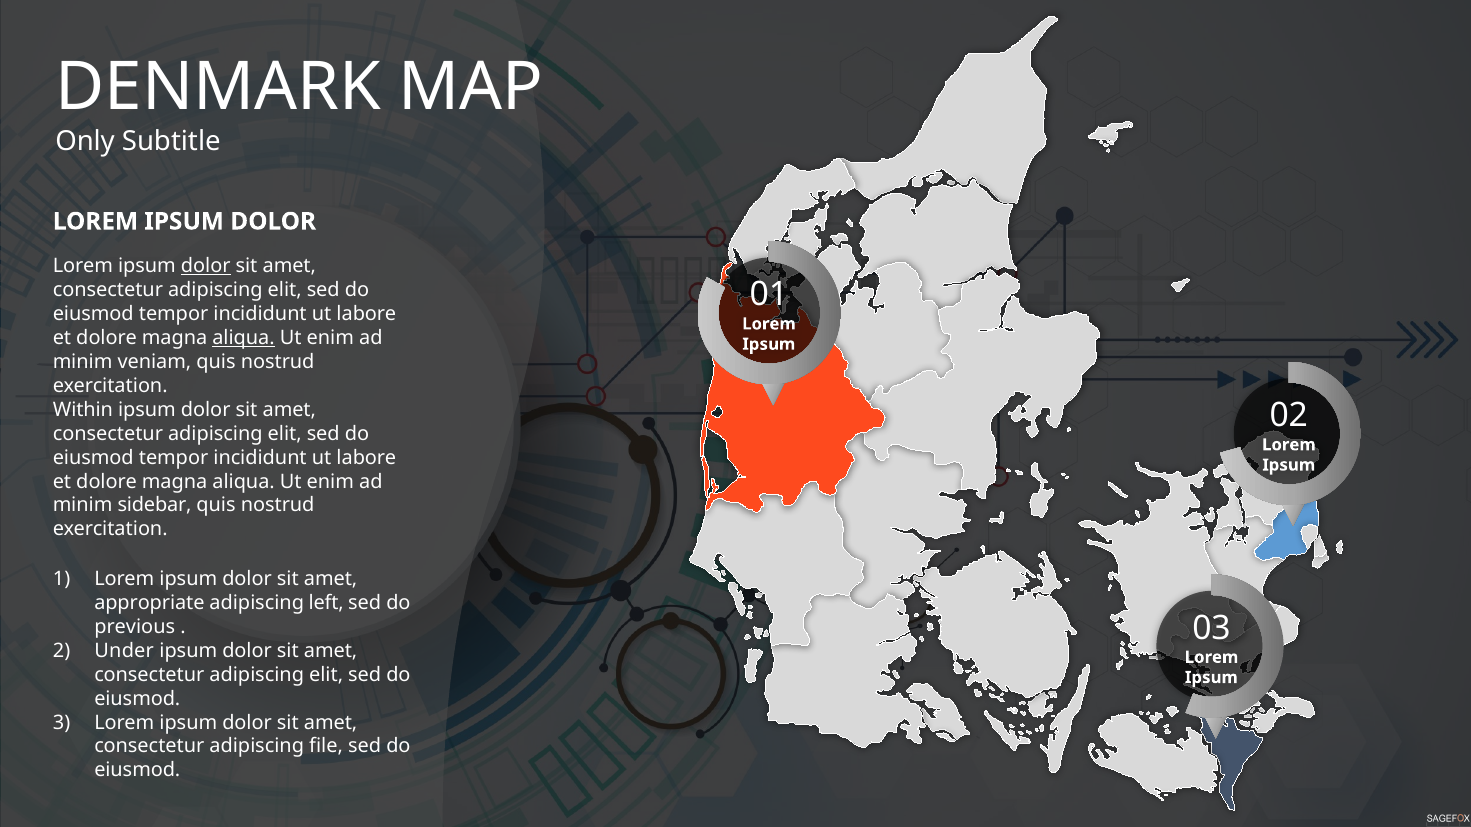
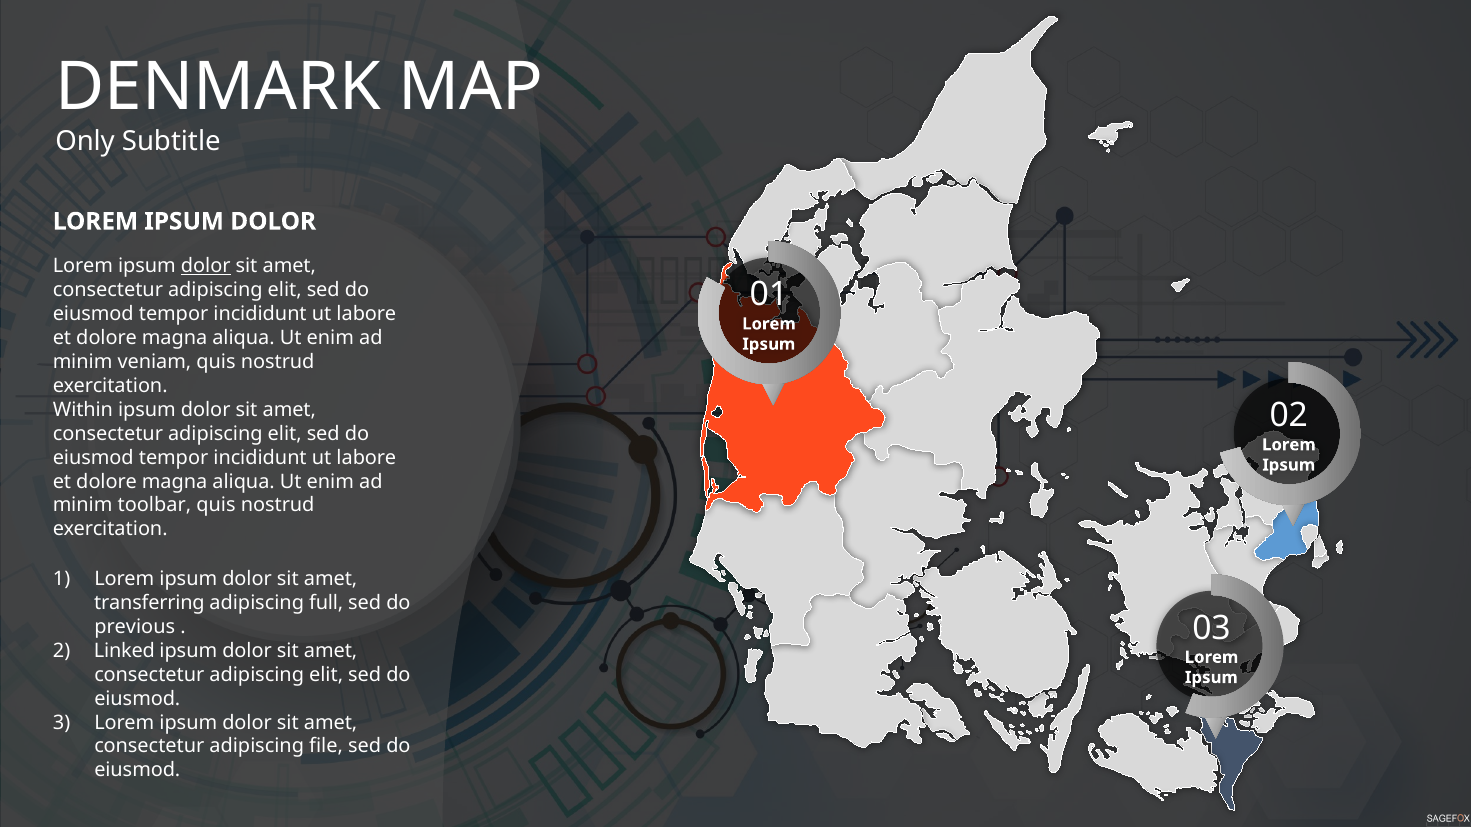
aliqua at (243, 338) underline: present -> none
sidebar: sidebar -> toolbar
appropriate: appropriate -> transferring
left: left -> full
Under: Under -> Linked
